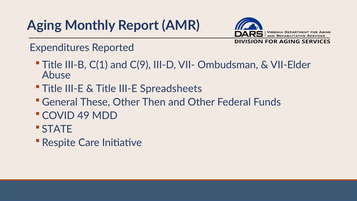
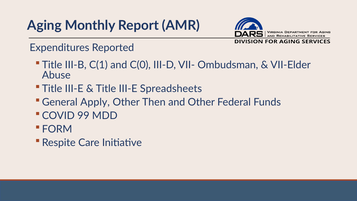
C(9: C(9 -> C(0
These: These -> Apply
49: 49 -> 99
STATE: STATE -> FORM
